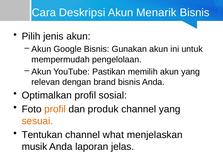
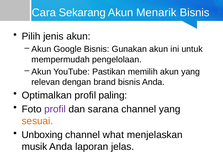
Deskripsi: Deskripsi -> Sekarang
sosial: sosial -> paling
profil at (55, 109) colour: orange -> purple
produk: produk -> sarana
Tentukan: Tentukan -> Unboxing
